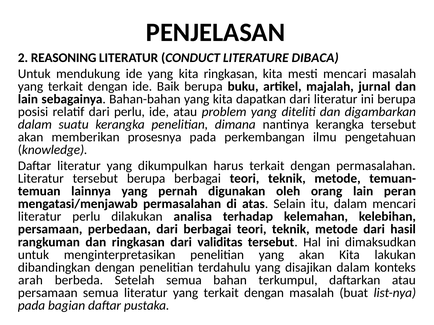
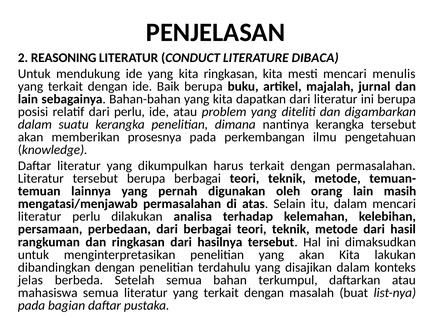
mencari masalah: masalah -> menulis
peran: peran -> masih
validitas: validitas -> hasilnya
arah: arah -> jelas
persamaan at (48, 293): persamaan -> mahasiswa
